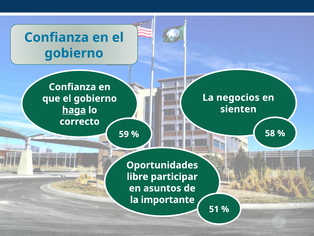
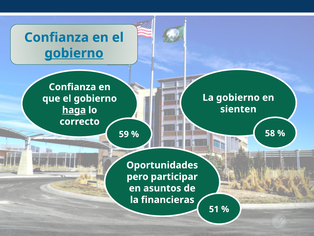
gobierno at (74, 53) underline: none -> present
La negocios: negocios -> gobierno
libre: libre -> pero
importante: importante -> financieras
